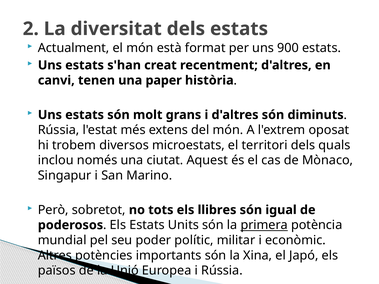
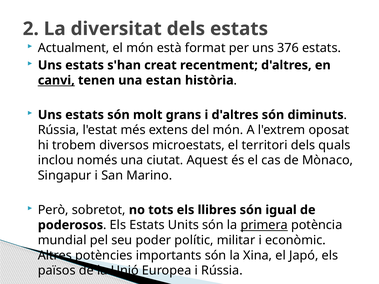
900: 900 -> 376
canvi underline: none -> present
paper: paper -> estan
